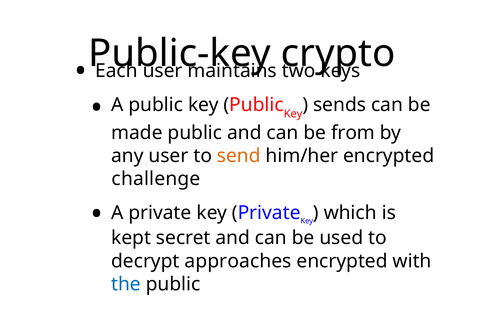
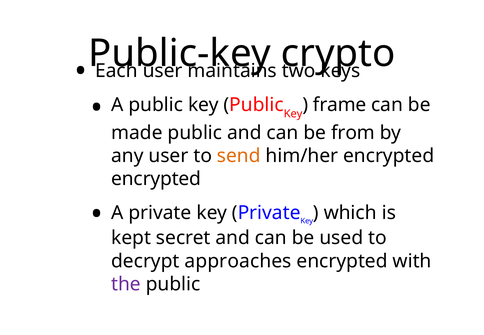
sends: sends -> frame
challenge at (156, 179): challenge -> encrypted
the colour: blue -> purple
